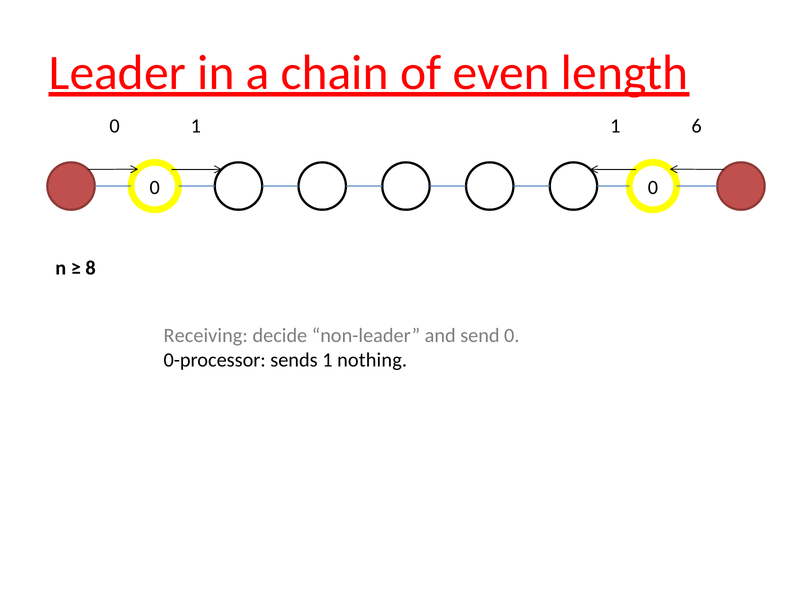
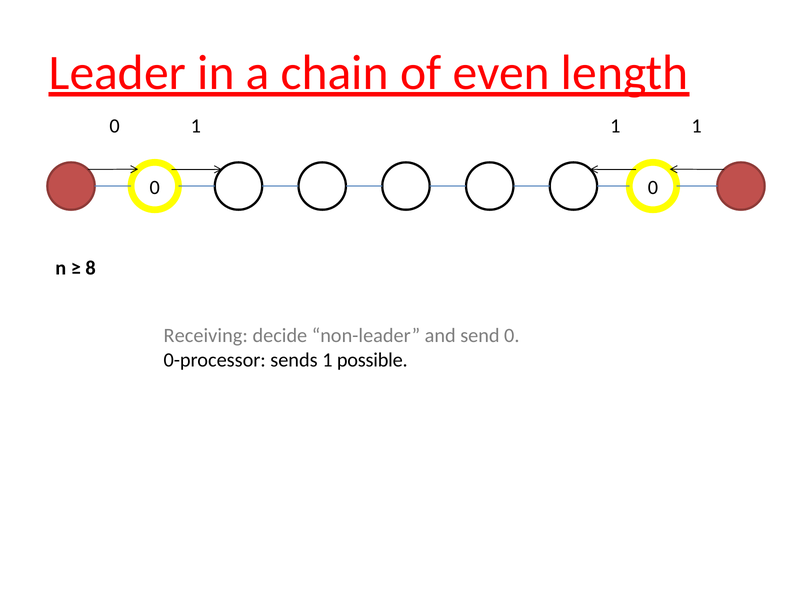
0 6: 6 -> 1
nothing: nothing -> possible
